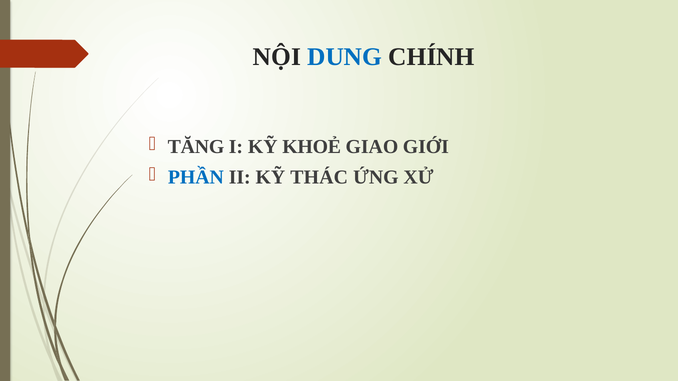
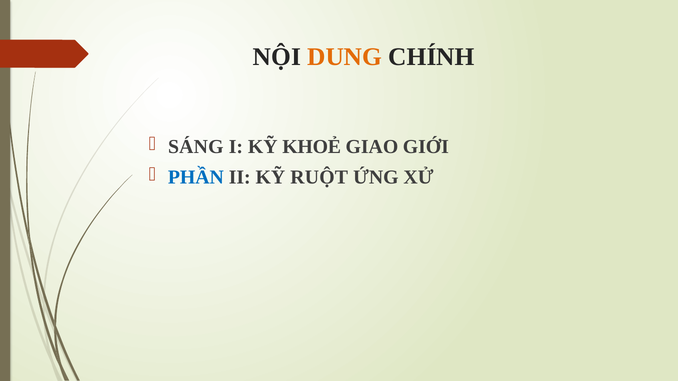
DUNG colour: blue -> orange
TĂNG: TĂNG -> SÁNG
THÁC: THÁC -> RUỘT
